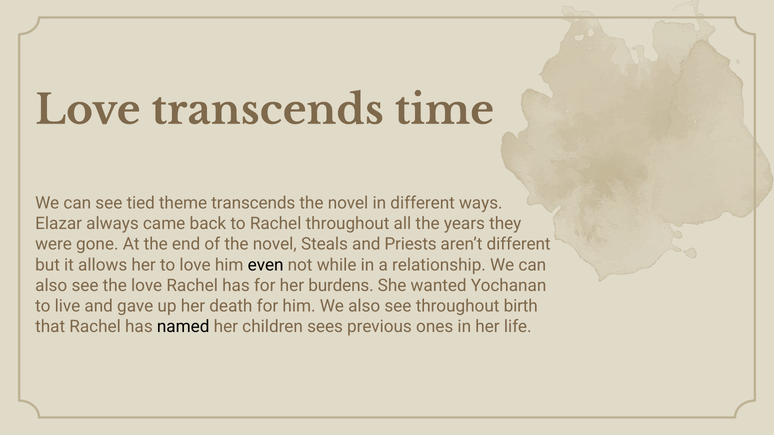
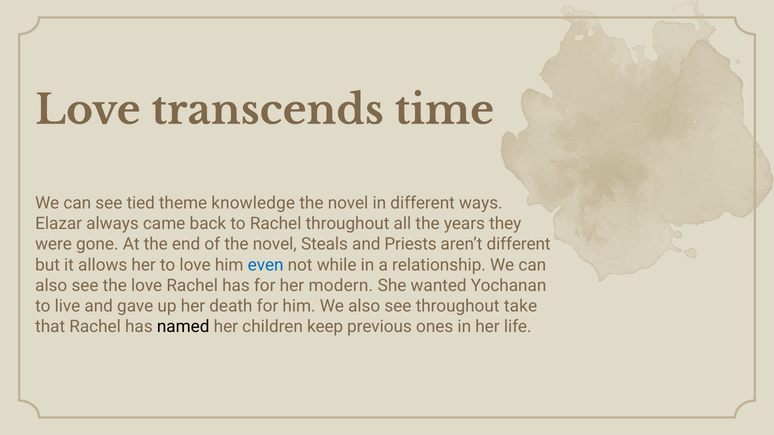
theme transcends: transcends -> knowledge
even colour: black -> blue
burdens: burdens -> modern
birth: birth -> take
sees: sees -> keep
